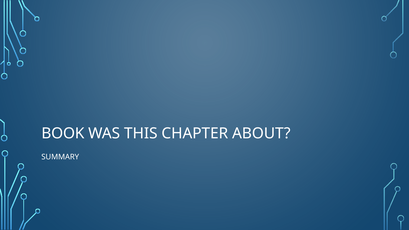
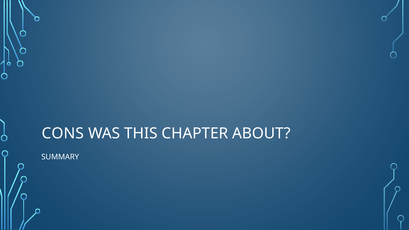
BOOK: BOOK -> CONS
